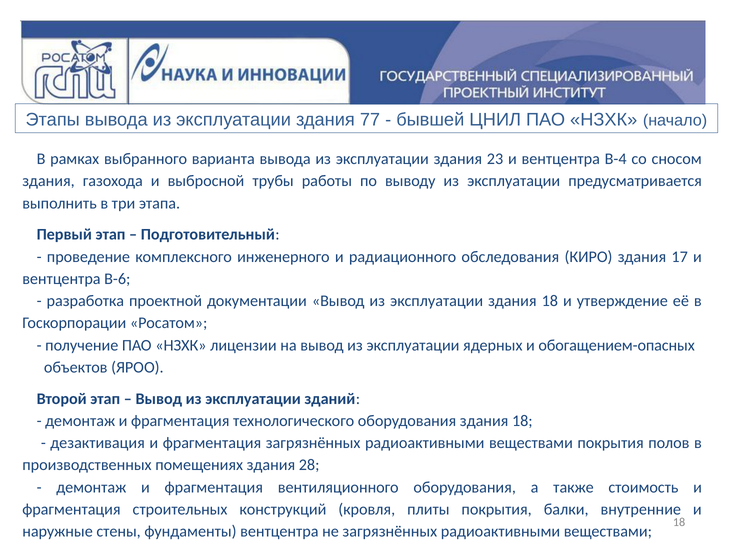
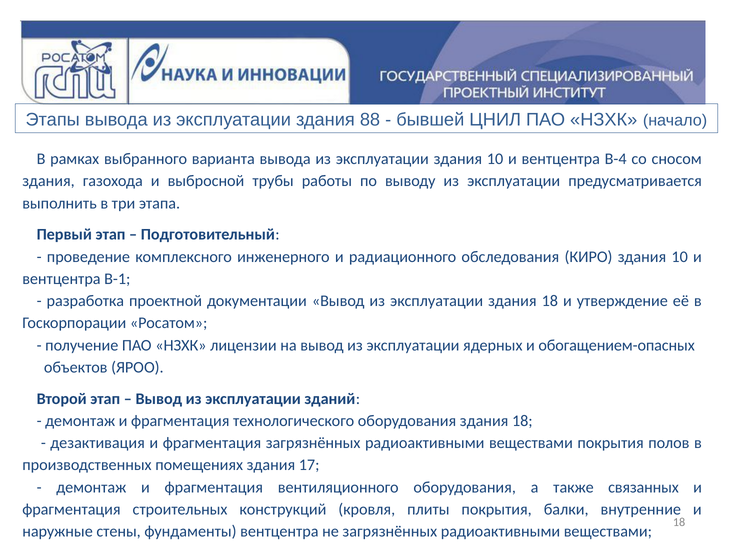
77: 77 -> 88
эксплуатации здания 23: 23 -> 10
КИРО здания 17: 17 -> 10
В-6: В-6 -> В-1
28: 28 -> 17
стоимость: стоимость -> связанных
